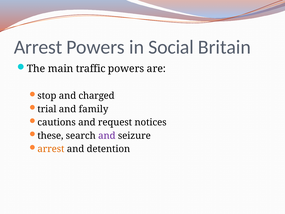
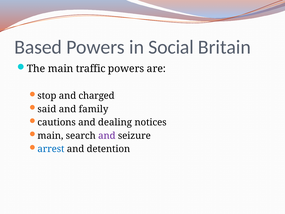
Arrest at (38, 47): Arrest -> Based
trial: trial -> said
request: request -> dealing
these at (50, 136): these -> main
arrest at (51, 149) colour: orange -> blue
